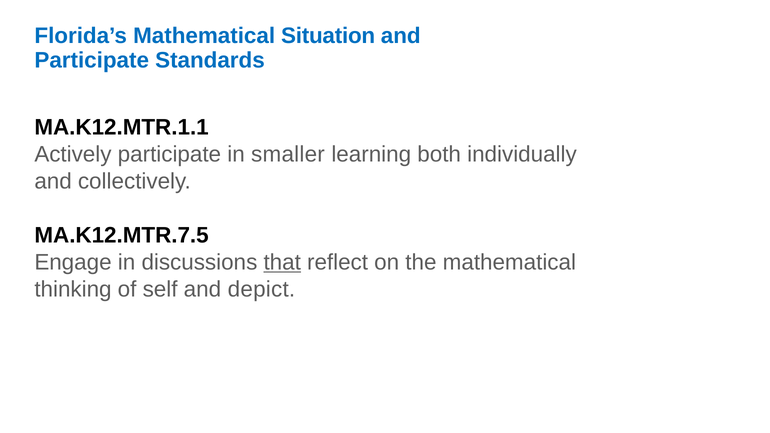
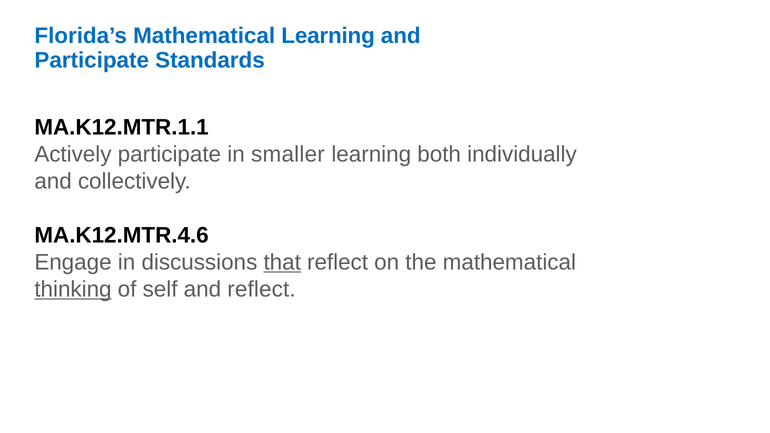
Mathematical Situation: Situation -> Learning
MA.K12.MTR.7.5: MA.K12.MTR.7.5 -> MA.K12.MTR.4.6
thinking underline: none -> present
and depict: depict -> reflect
